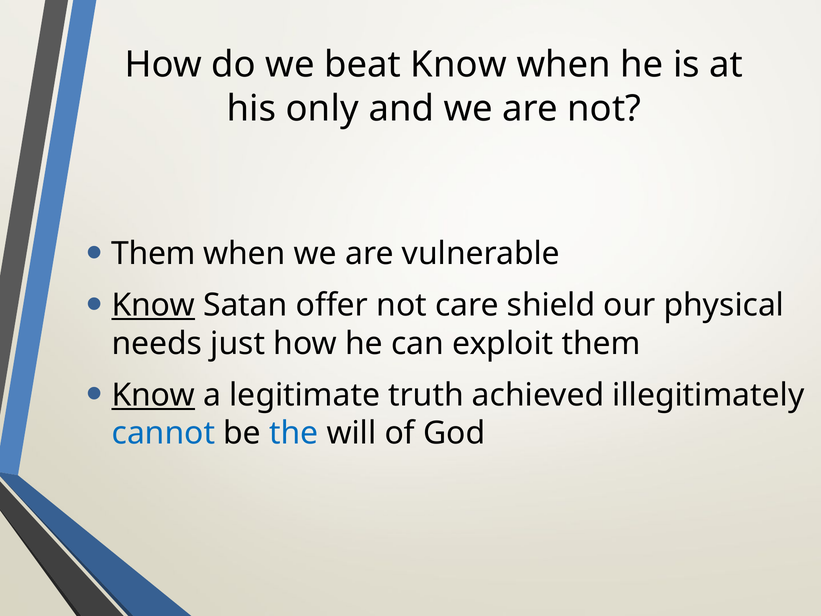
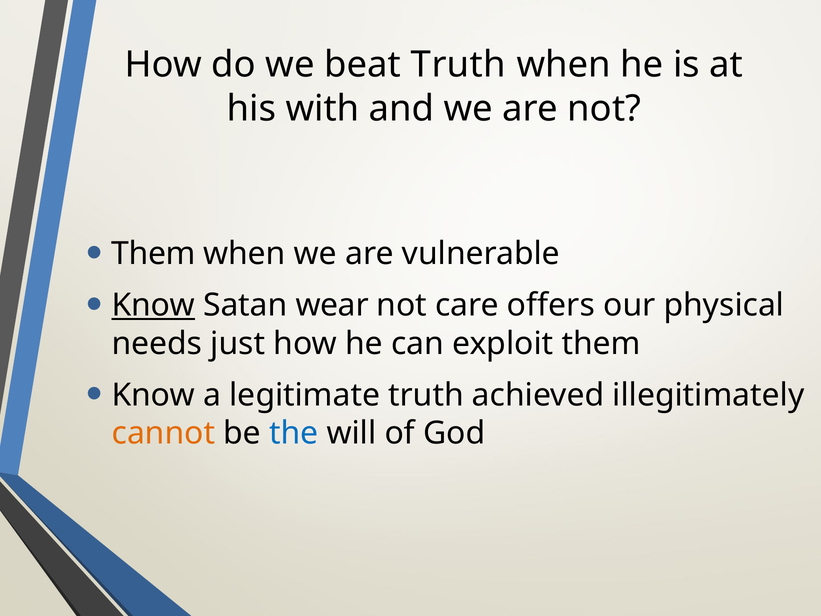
beat Know: Know -> Truth
only: only -> with
offer: offer -> wear
shield: shield -> offers
Know at (153, 395) underline: present -> none
cannot colour: blue -> orange
